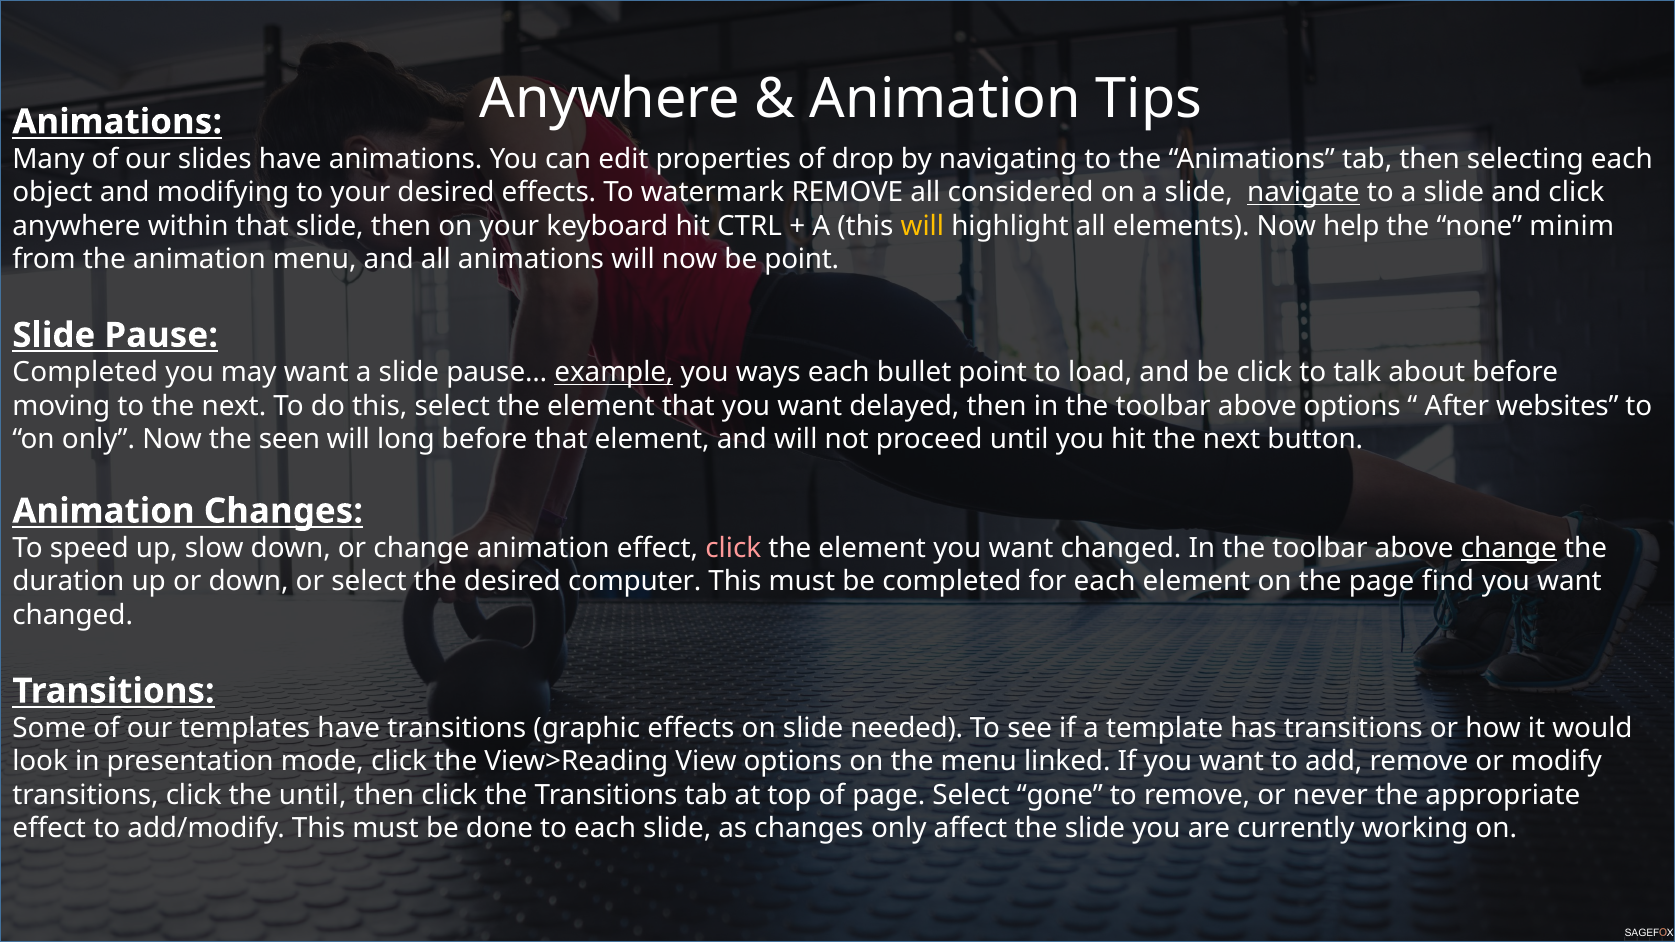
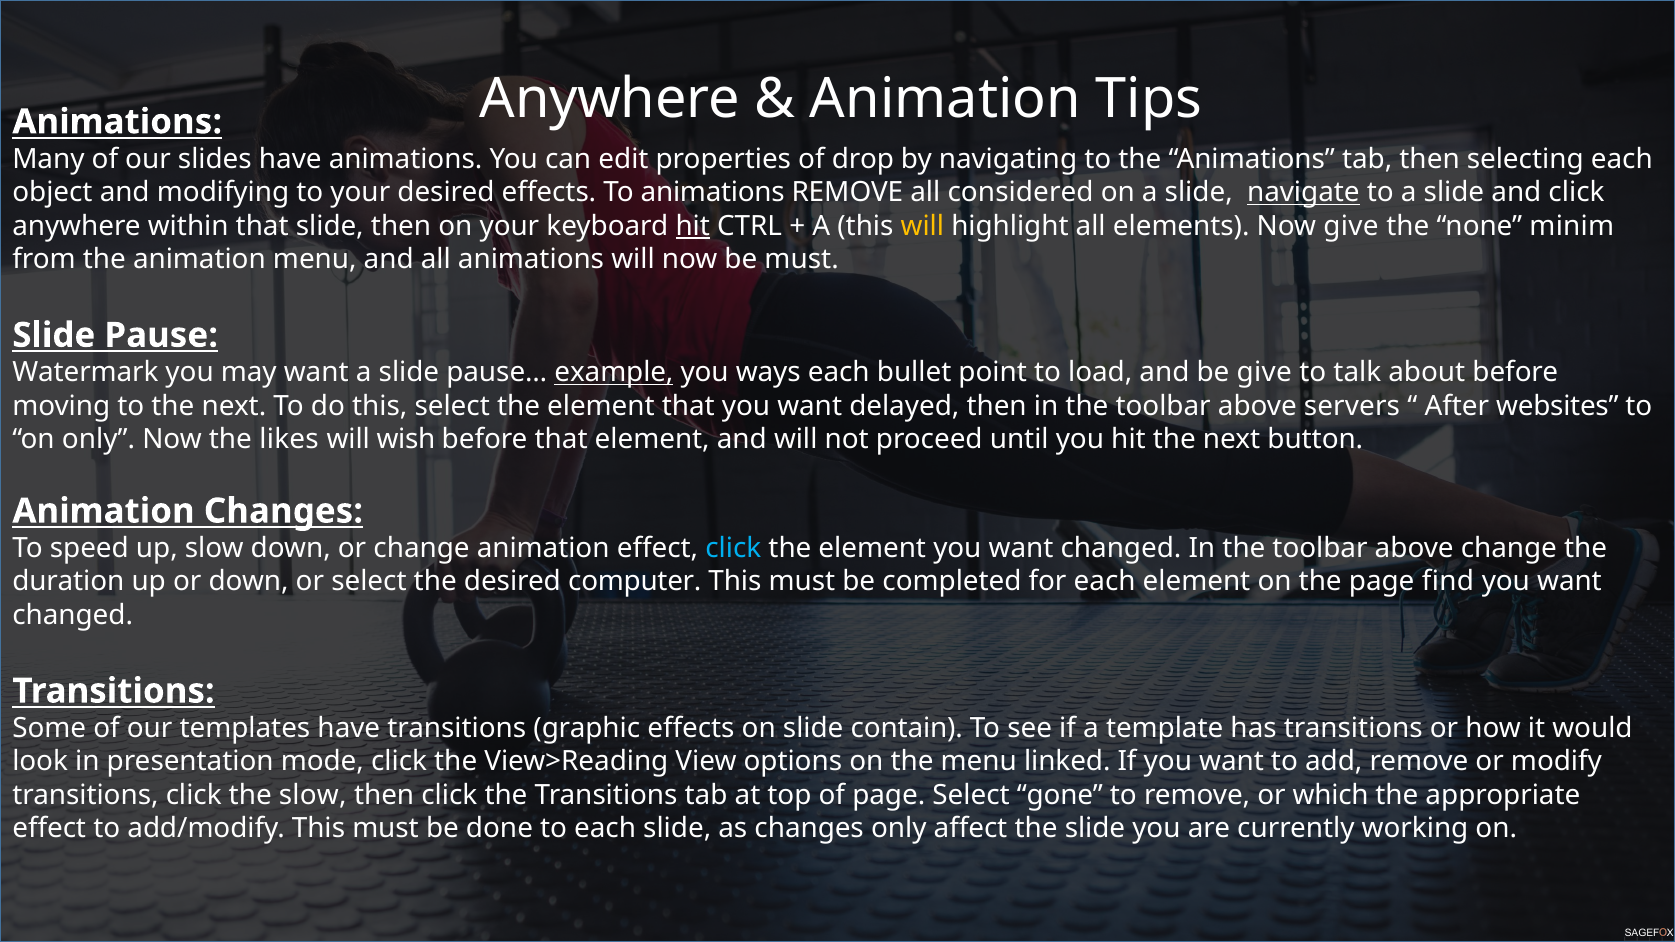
To watermark: watermark -> animations
hit at (693, 226) underline: none -> present
Now help: help -> give
be point: point -> must
Completed at (85, 373): Completed -> Watermark
be click: click -> give
above options: options -> servers
seen: seen -> likes
long: long -> wish
click at (733, 548) colour: pink -> light blue
change at (1509, 548) underline: present -> none
needed: needed -> contain
the until: until -> slow
never: never -> which
